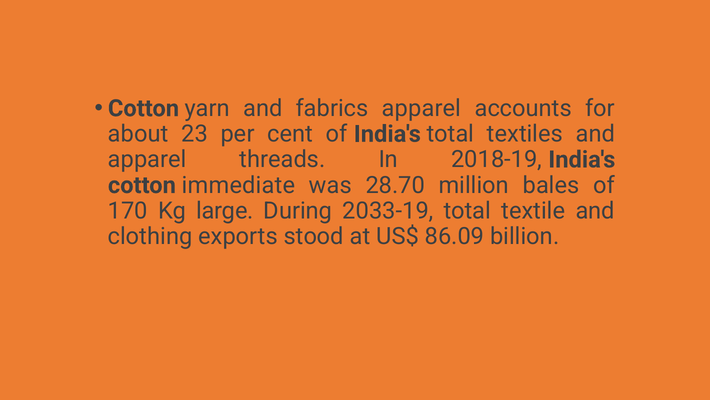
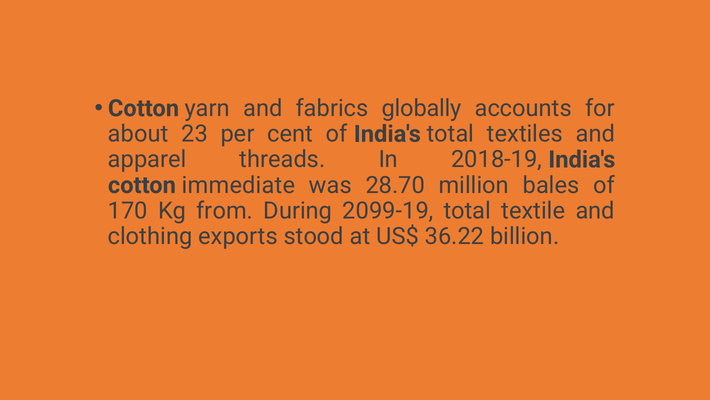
fabrics apparel: apparel -> globally
large: large -> from
2033-19: 2033-19 -> 2099-19
86.09: 86.09 -> 36.22
